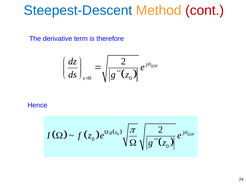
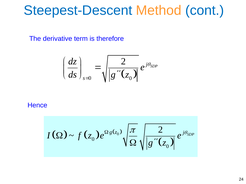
cont colour: red -> blue
